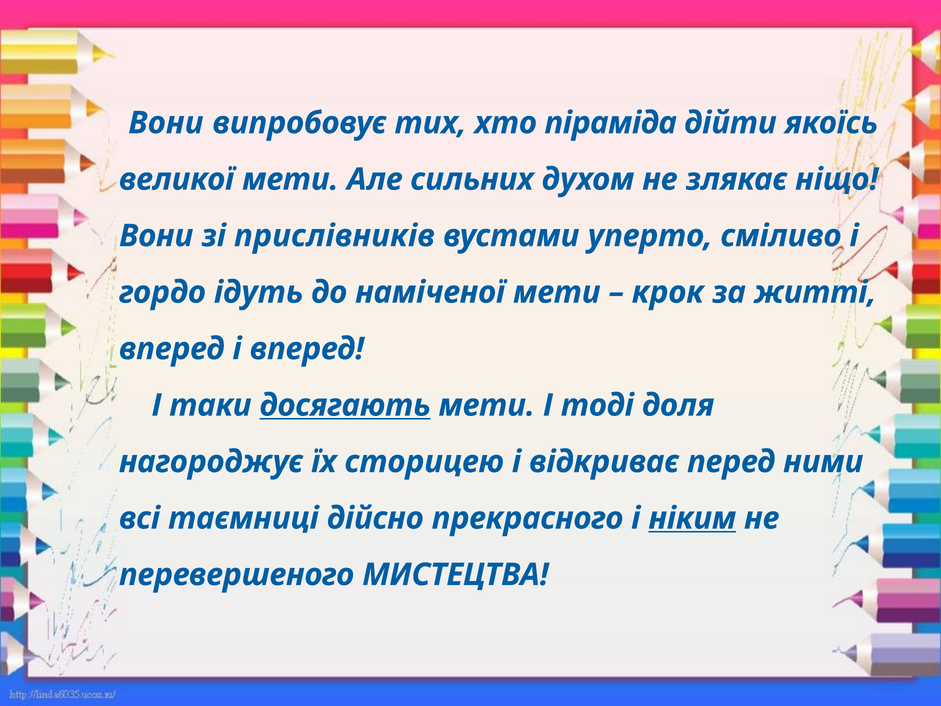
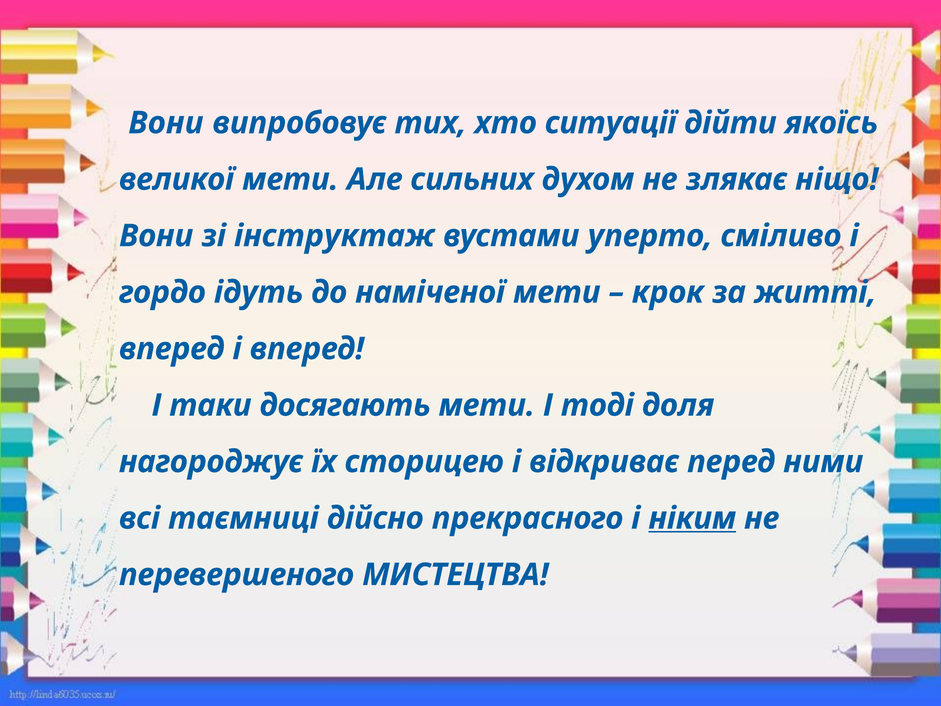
піраміда: піраміда -> ситуації
прислівників: прислівників -> інструктаж
досягають underline: present -> none
